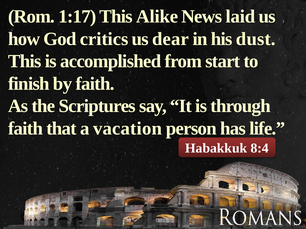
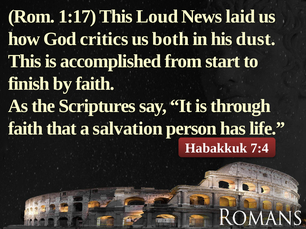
Alike: Alike -> Loud
dear: dear -> both
vacation: vacation -> salvation
8:4: 8:4 -> 7:4
